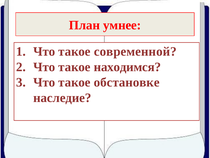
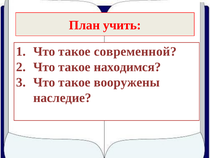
умнее: умнее -> учить
обстановке: обстановке -> вооружены
